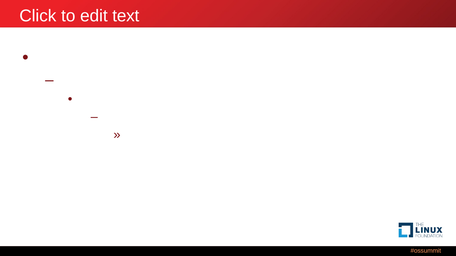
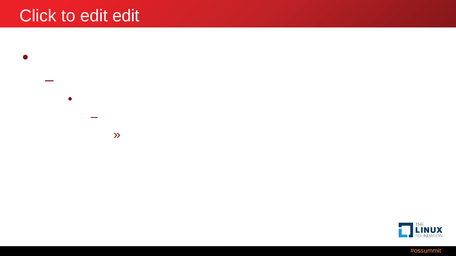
text at (126, 16): text -> edit
